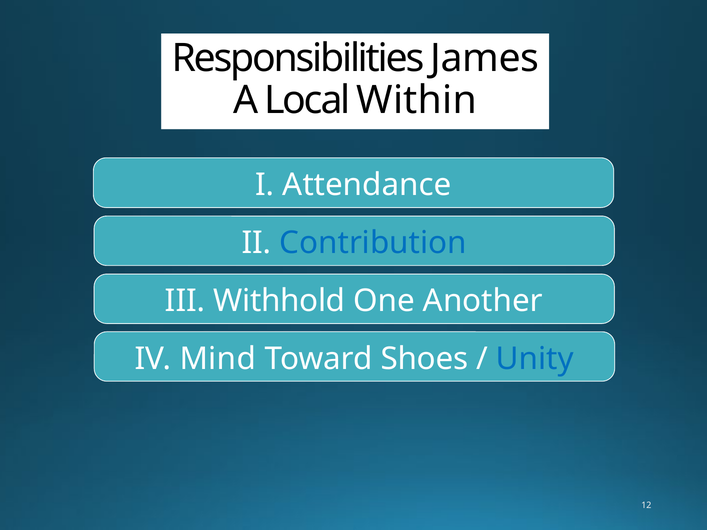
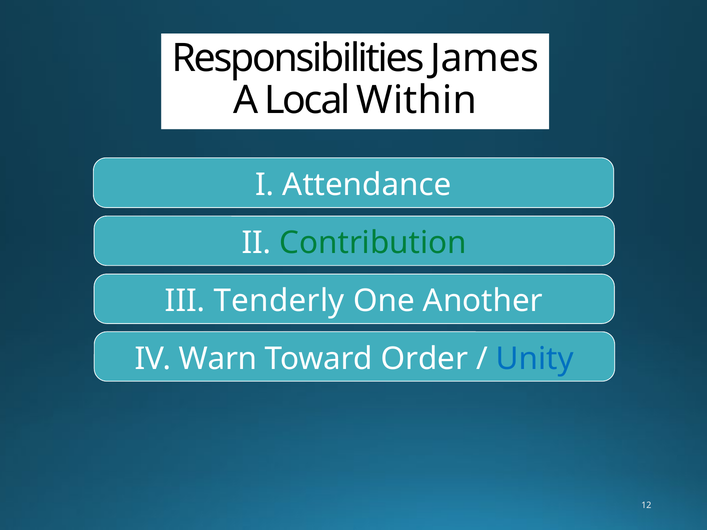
Contribution colour: blue -> green
Withhold: Withhold -> Tenderly
Mind: Mind -> Warn
Shoes: Shoes -> Order
